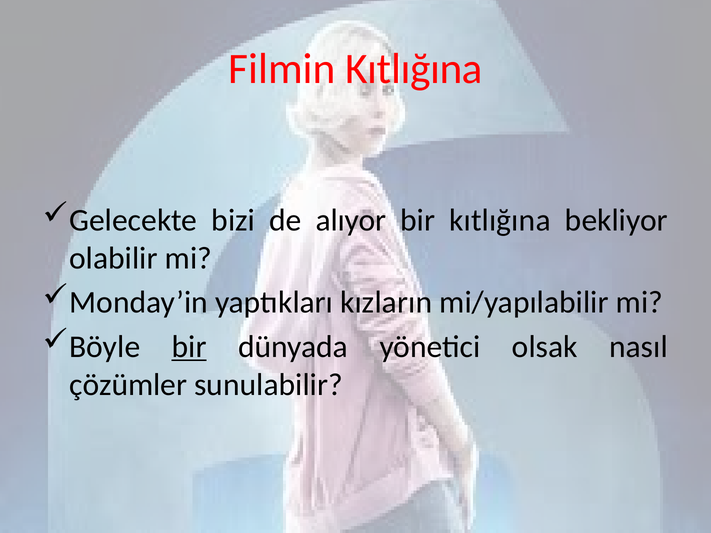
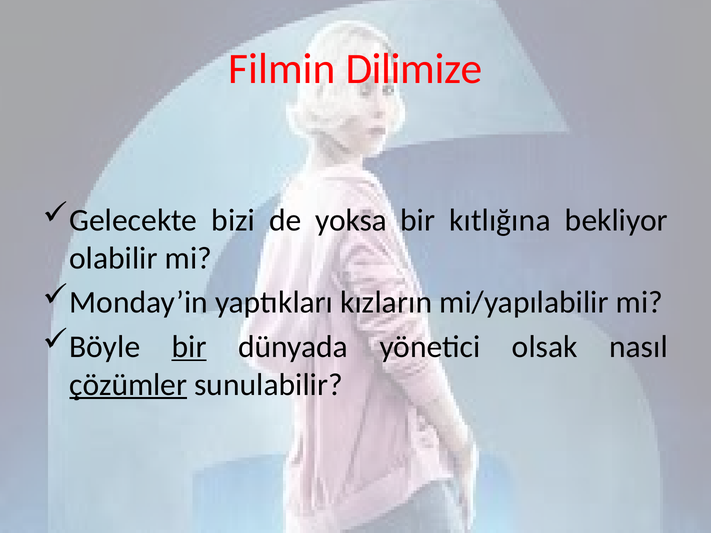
Filmin Kıtlığına: Kıtlığına -> Dilimize
alıyor: alıyor -> yoksa
çözümler underline: none -> present
